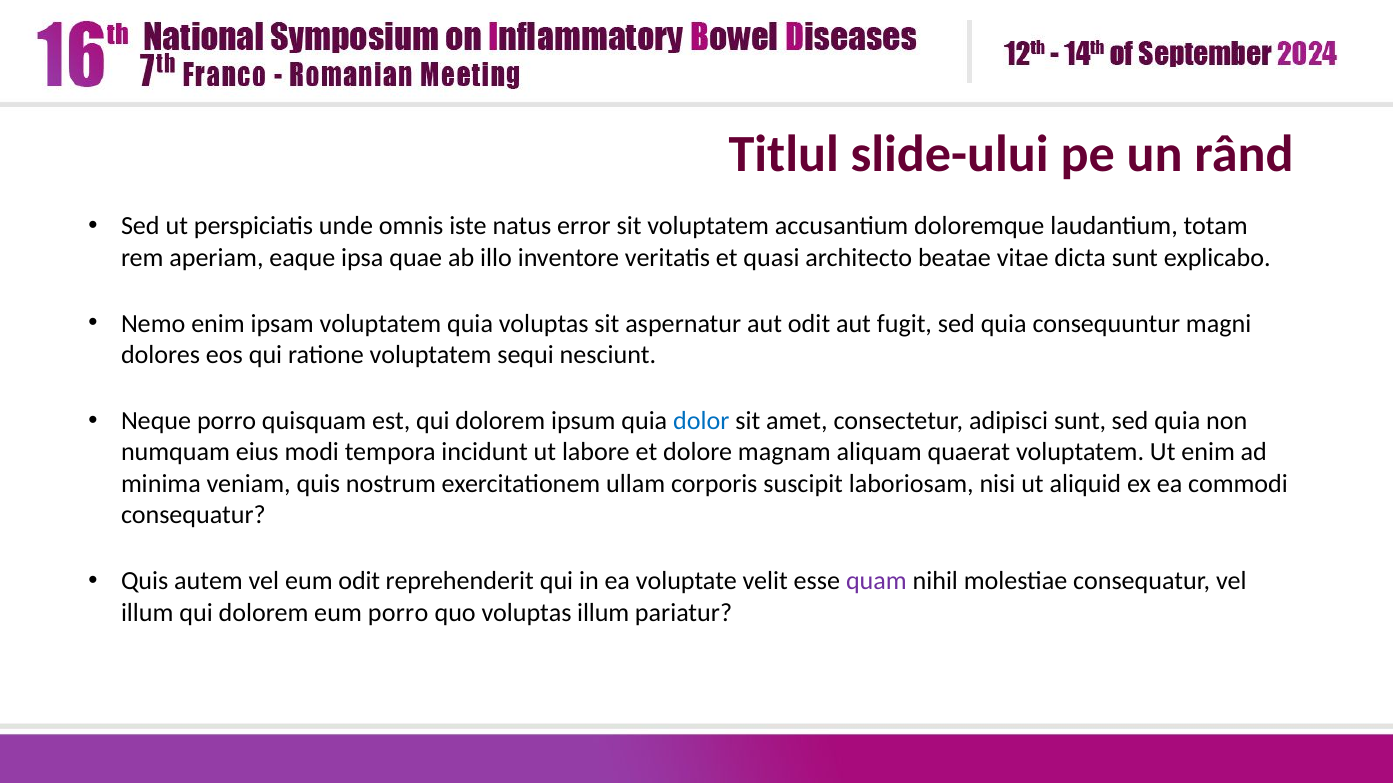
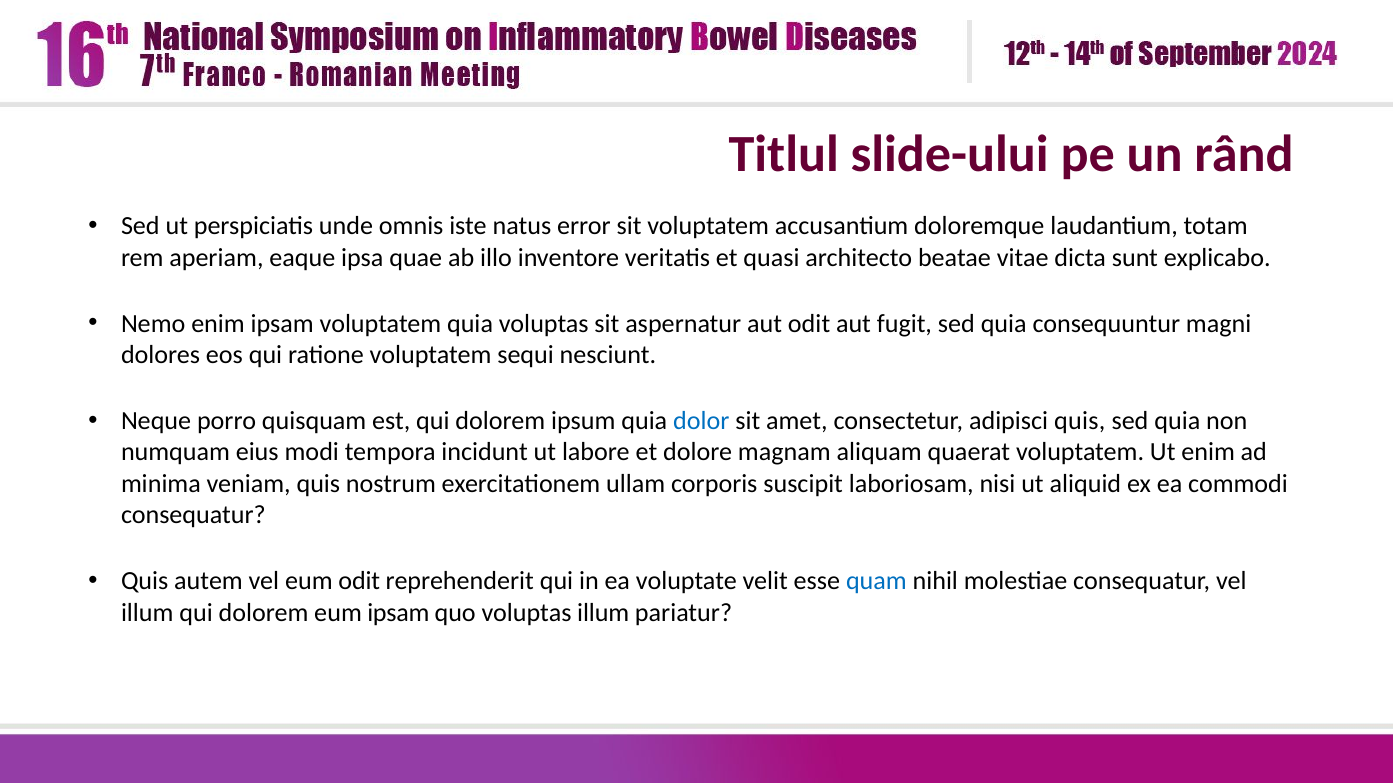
adipisci sunt: sunt -> quis
quam colour: purple -> blue
eum porro: porro -> ipsam
